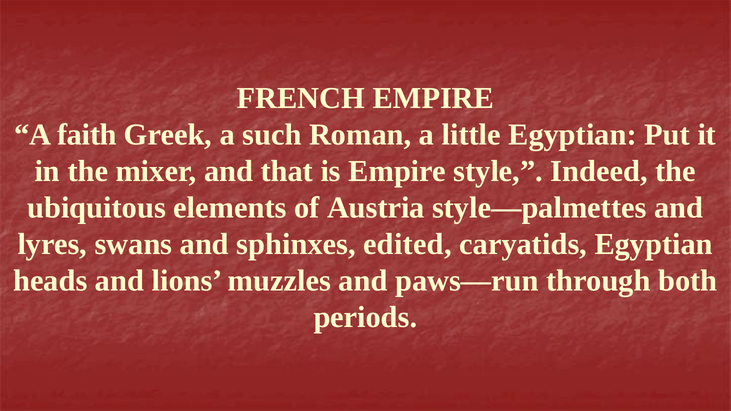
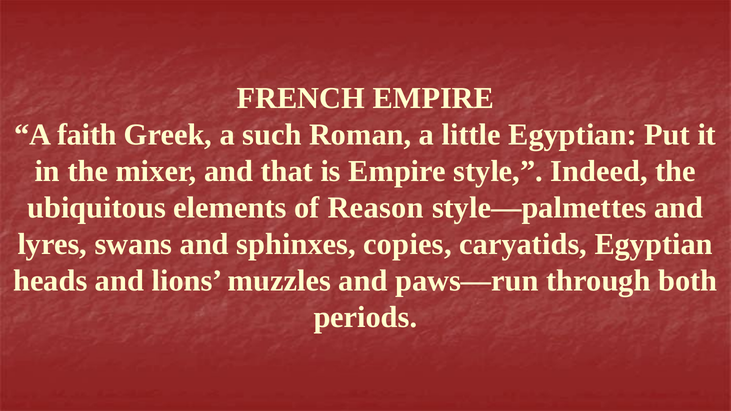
Austria: Austria -> Reason
edited: edited -> copies
